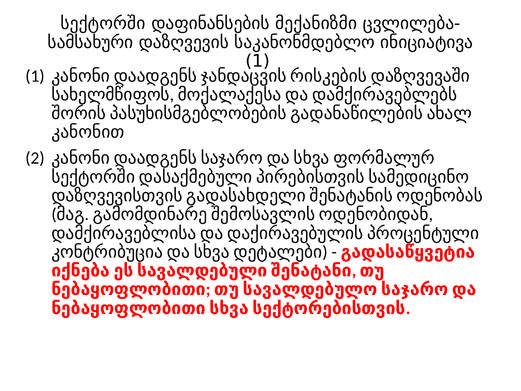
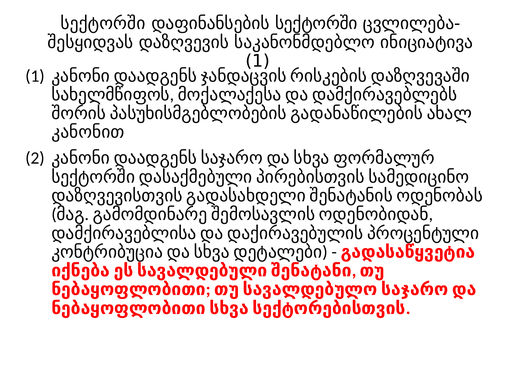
დაფინანსების მექანიზმი: მექანიზმი -> სექტორში
სამსახური: სამსახური -> შესყიდვას
